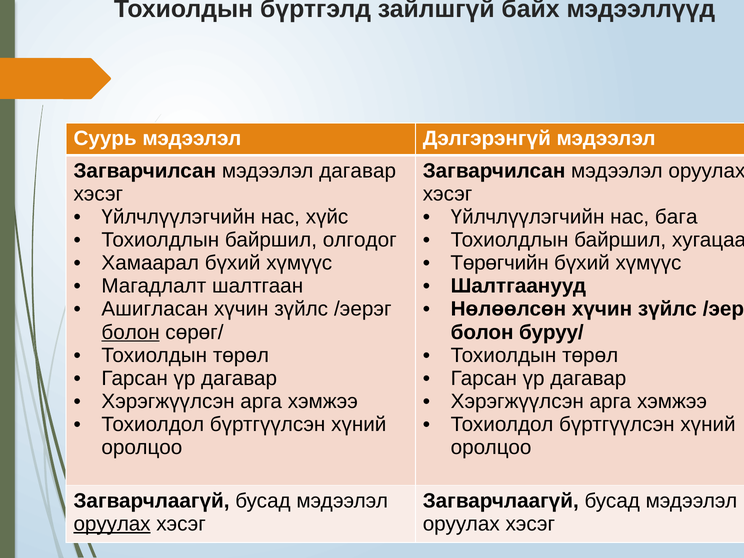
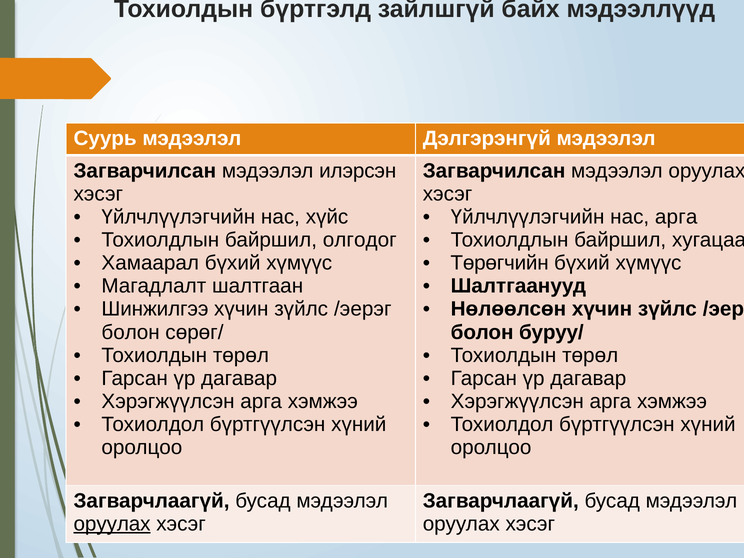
мэдээлэл дагавар: дагавар -> илэрсэн
нас бага: бага -> арга
Ашигласан: Ашигласан -> Шинжилгээ
болон at (131, 332) underline: present -> none
